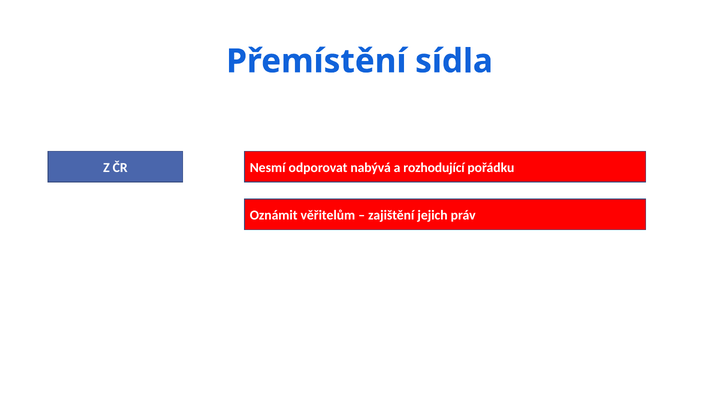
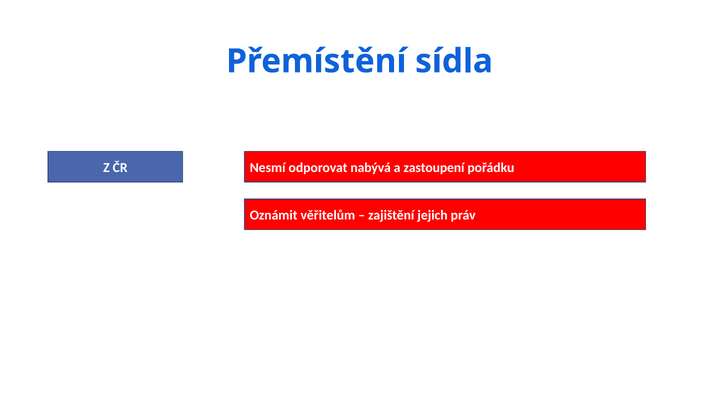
rozhodující: rozhodující -> zastoupení
